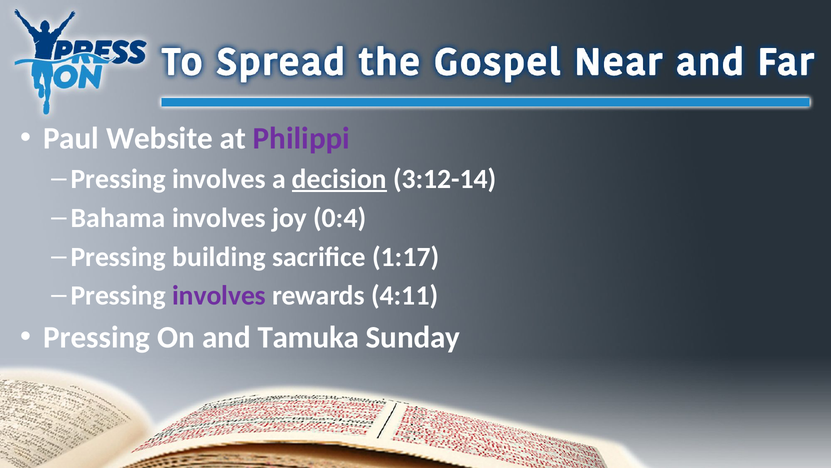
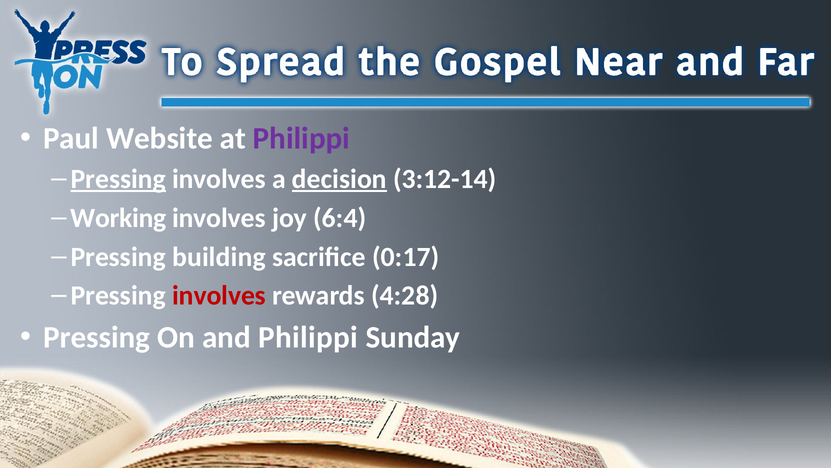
Pressing at (118, 179) underline: none -> present
Bahama: Bahama -> Working
0:4: 0:4 -> 6:4
1:17: 1:17 -> 0:17
involves at (219, 295) colour: purple -> red
4:11: 4:11 -> 4:28
and Tamuka: Tamuka -> Philippi
